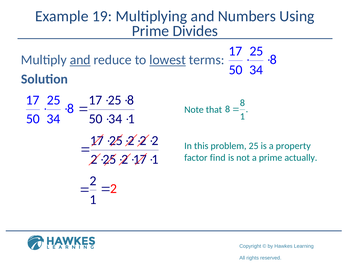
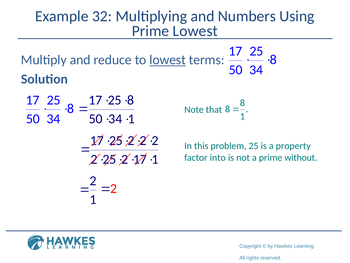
19: 19 -> 32
Prime Divides: Divides -> Lowest
and at (80, 60) underline: present -> none
find: find -> into
actually: actually -> without
